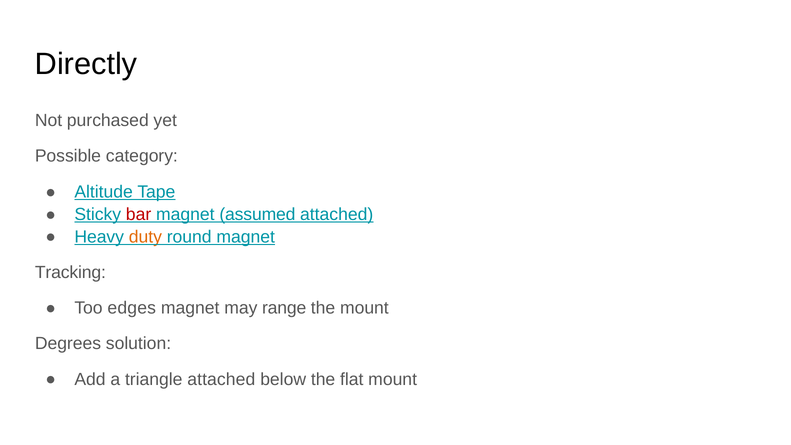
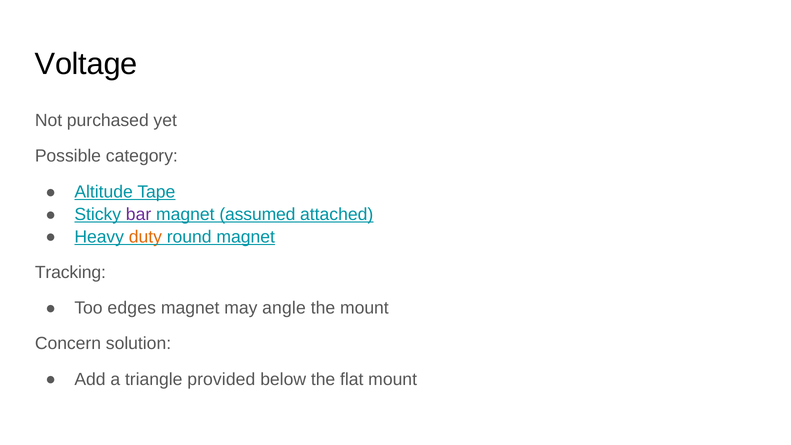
Directly: Directly -> Voltage
bar colour: red -> purple
range: range -> angle
Degrees: Degrees -> Concern
triangle attached: attached -> provided
